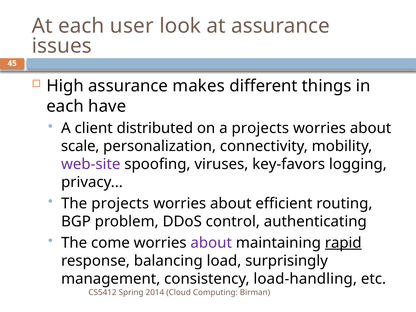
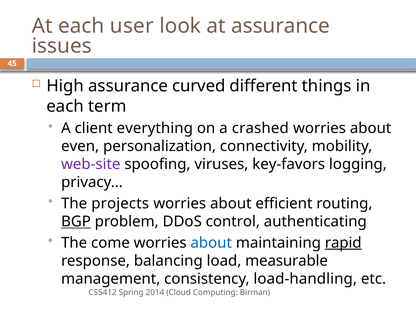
makes: makes -> curved
have: have -> term
distributed: distributed -> everything
a projects: projects -> crashed
scale: scale -> even
BGP underline: none -> present
about at (211, 243) colour: purple -> blue
surprisingly: surprisingly -> measurable
